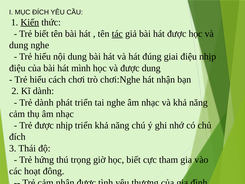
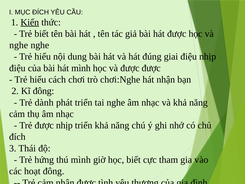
tác underline: present -> none
dung at (19, 45): dung -> nghe
được dung: dung -> được
Kĩ dành: dành -> đông
thú trọng: trọng -> mình
